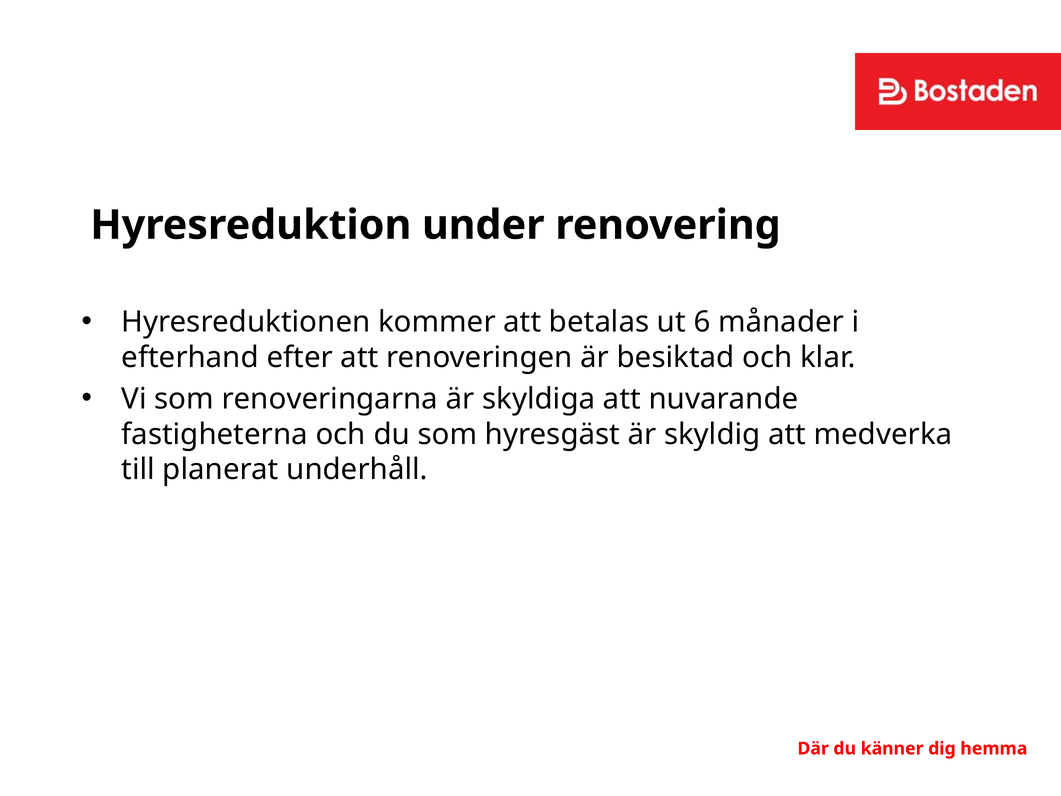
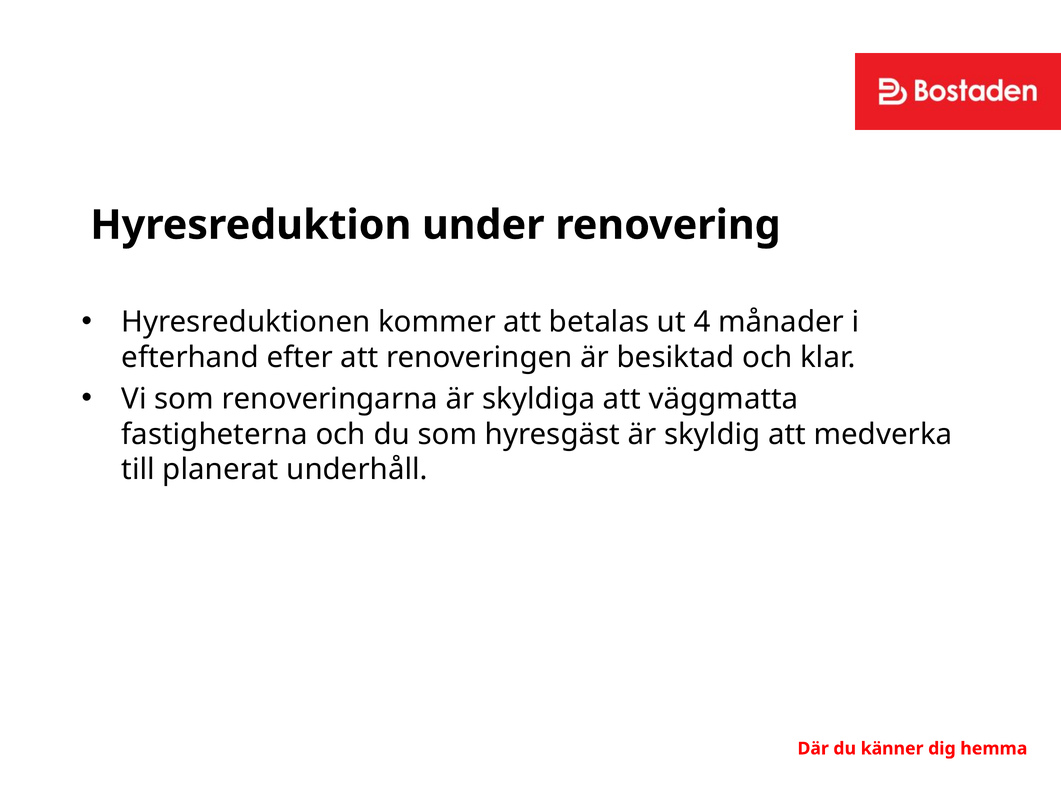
6: 6 -> 4
nuvarande: nuvarande -> väggmatta
